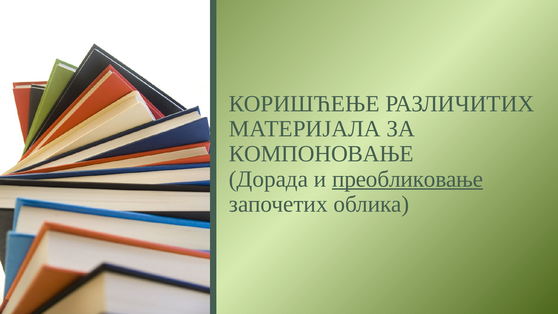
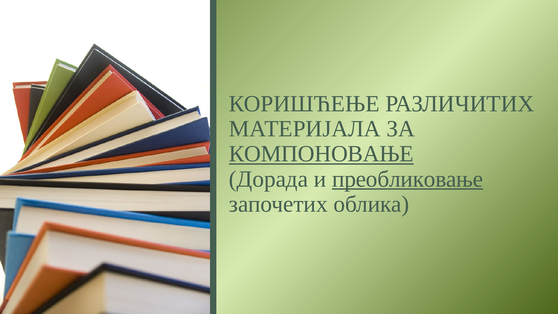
КОМПОНОВАЊЕ underline: none -> present
